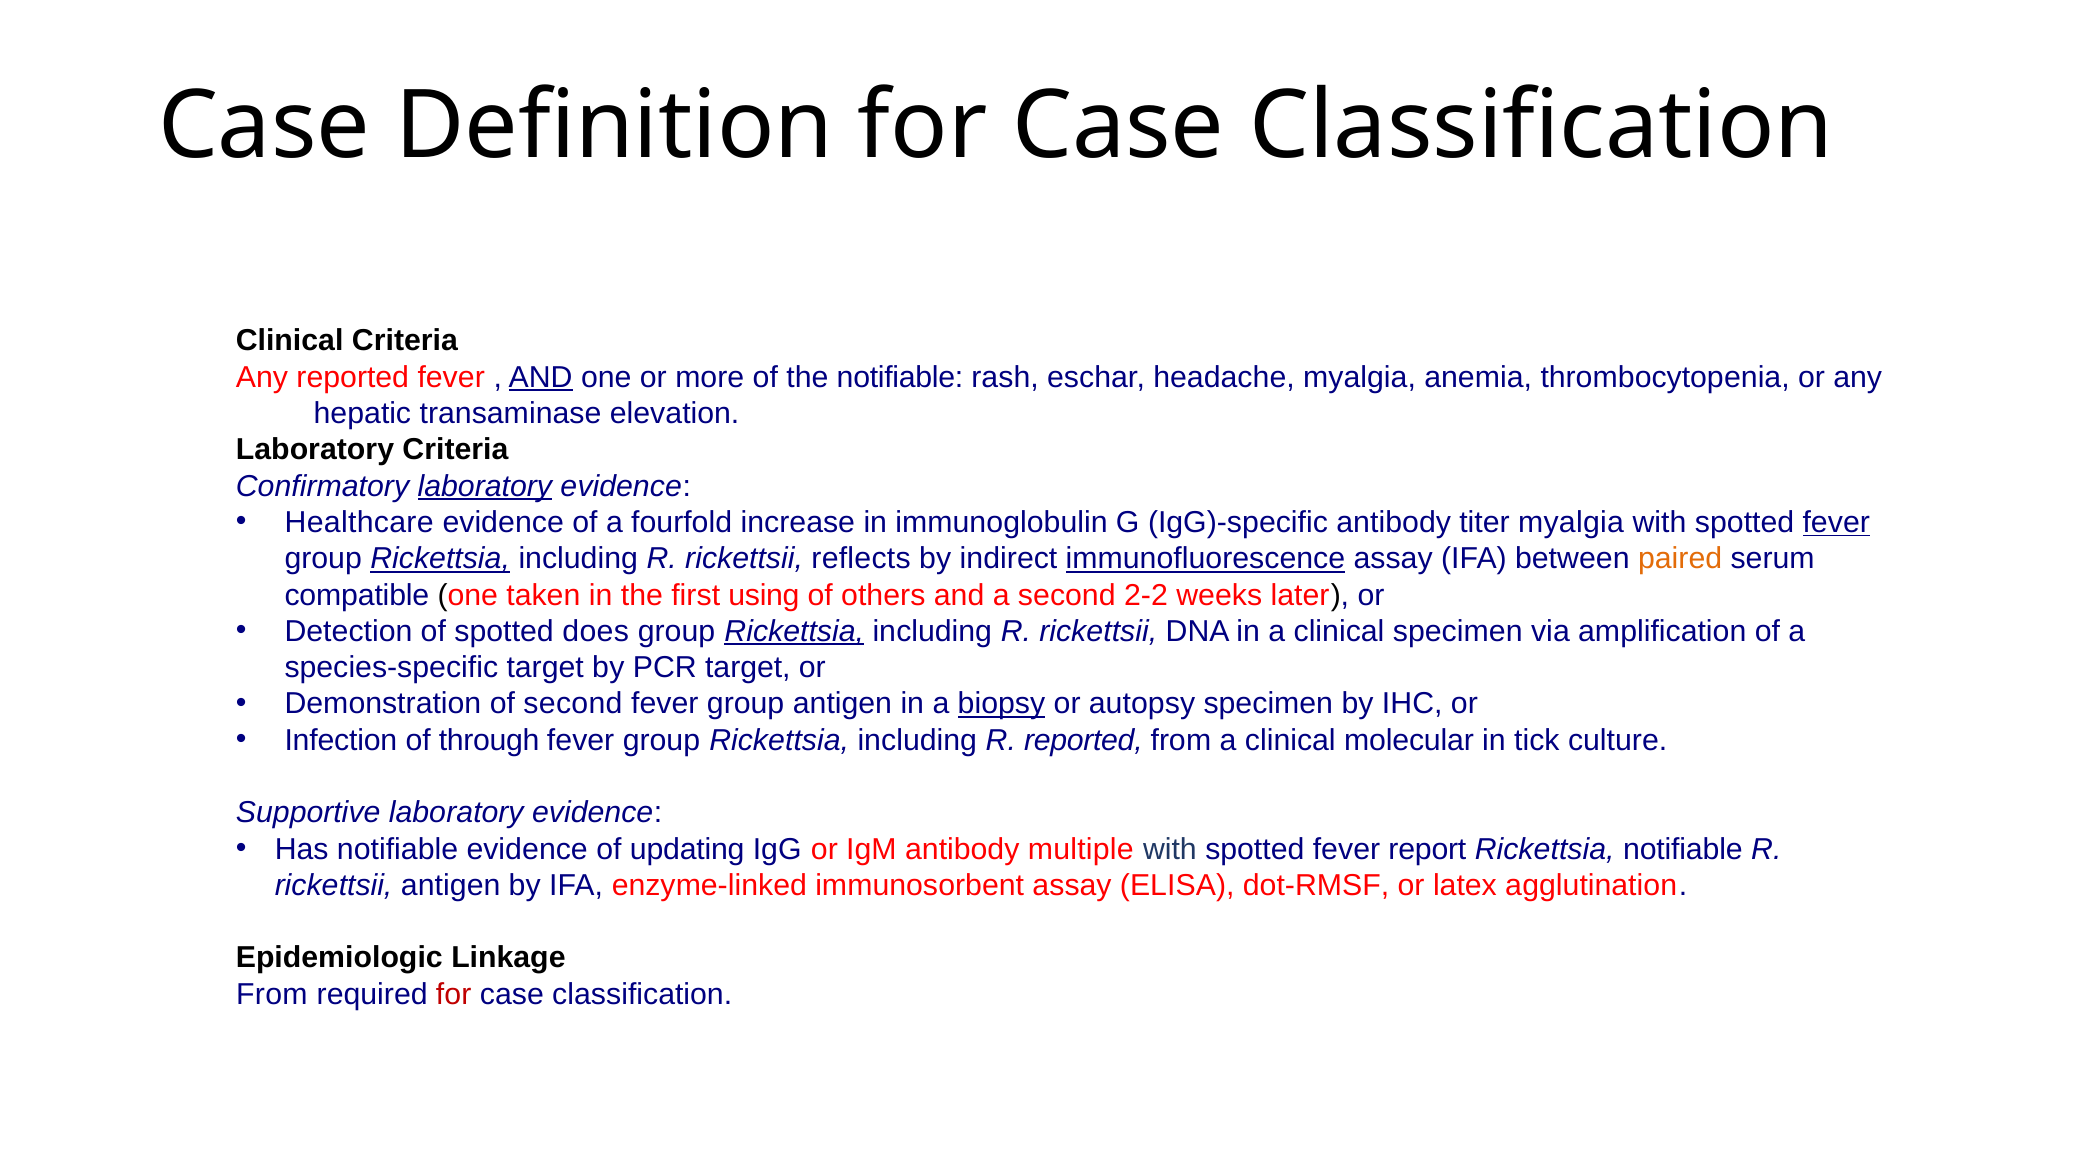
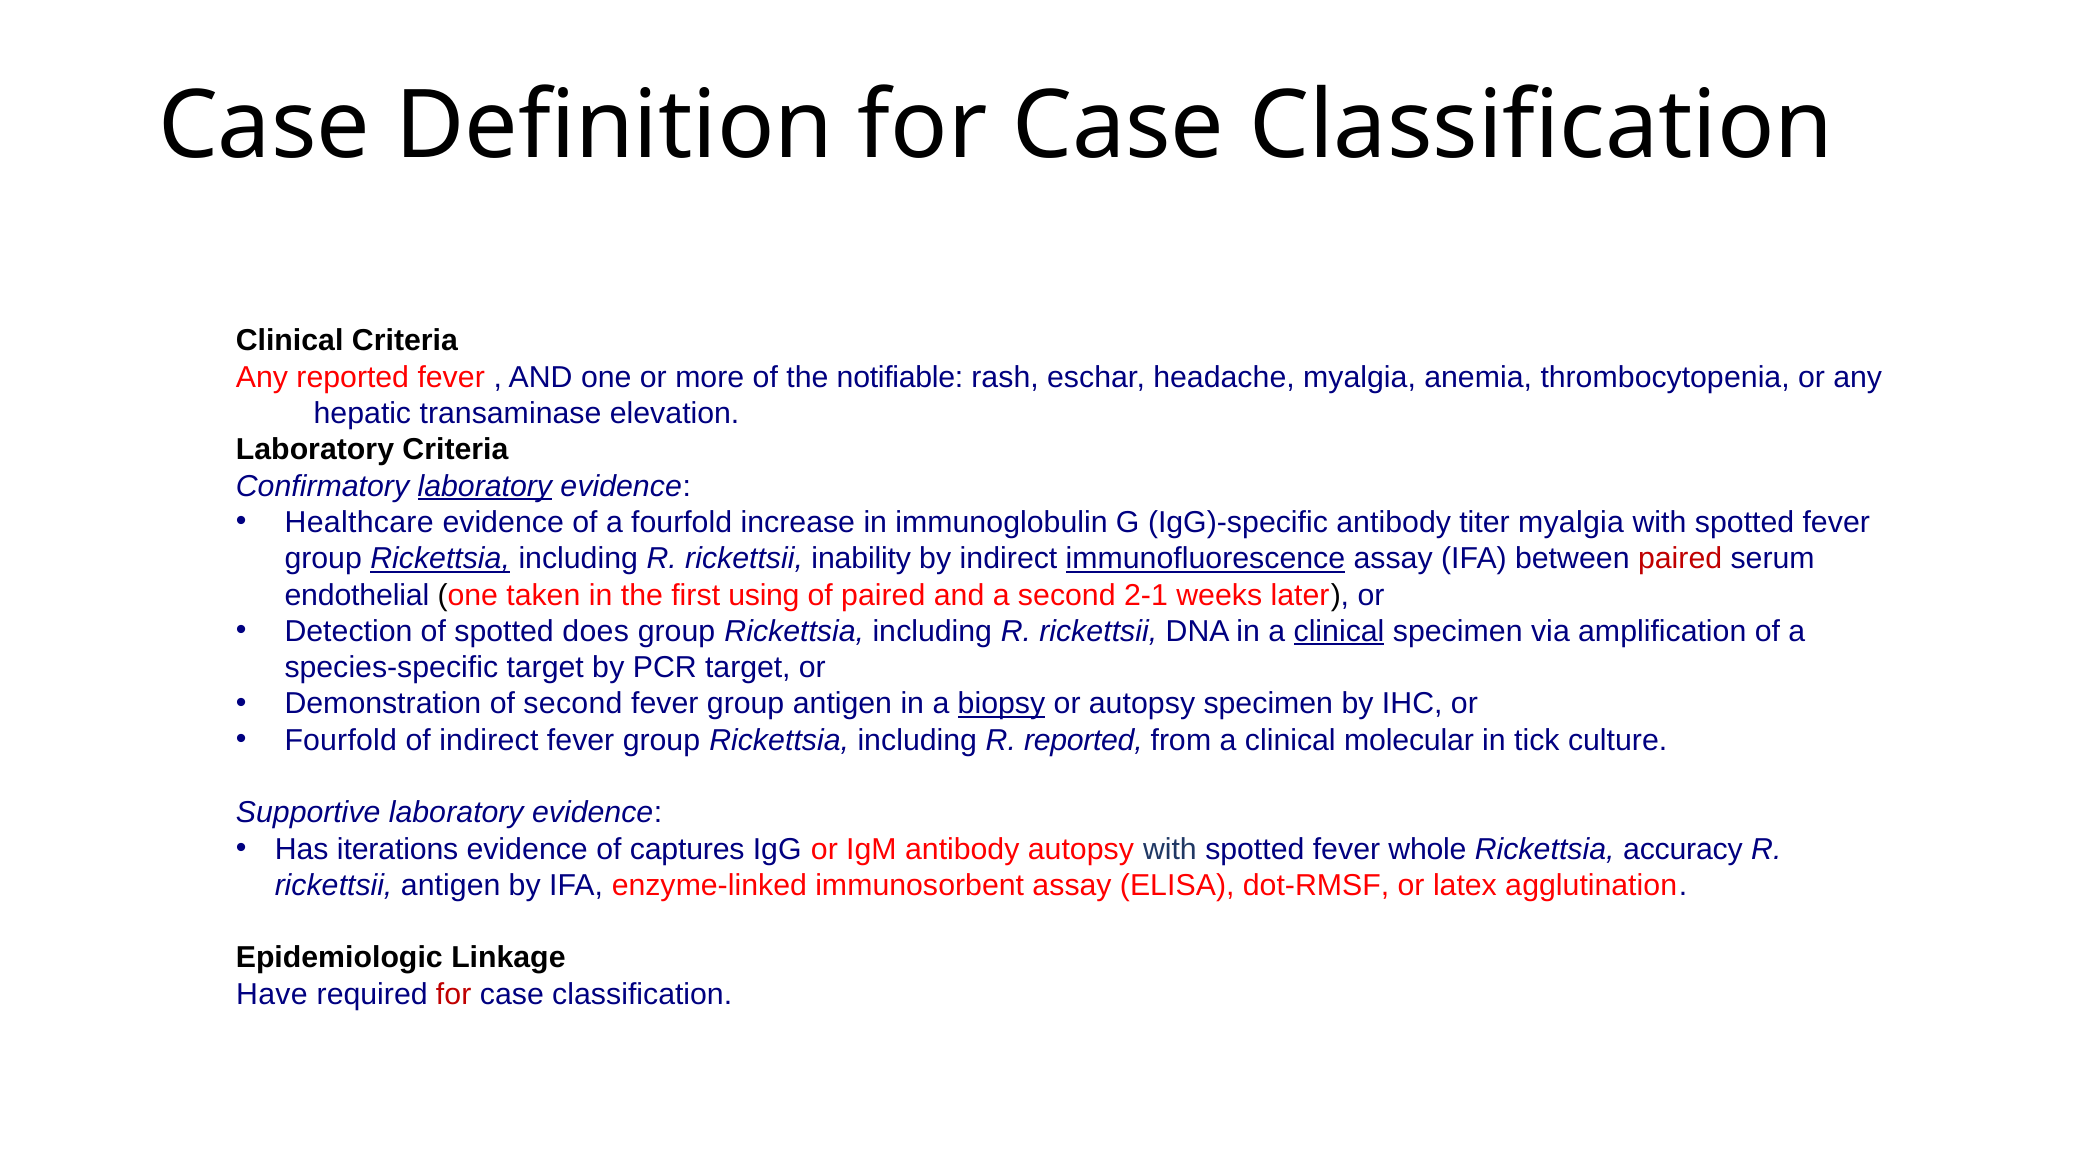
AND at (541, 377) underline: present -> none
fever at (1836, 523) underline: present -> none
reflects: reflects -> inability
paired at (1680, 559) colour: orange -> red
compatible: compatible -> endothelial
of others: others -> paired
2-2: 2-2 -> 2-1
Rickettsia at (794, 632) underline: present -> none
clinical at (1339, 632) underline: none -> present
Infection at (341, 741): Infection -> Fourfold
of through: through -> indirect
Has notifiable: notifiable -> iterations
updating: updating -> captures
antibody multiple: multiple -> autopsy
report: report -> whole
Rickettsia notifiable: notifiable -> accuracy
From at (272, 995): From -> Have
